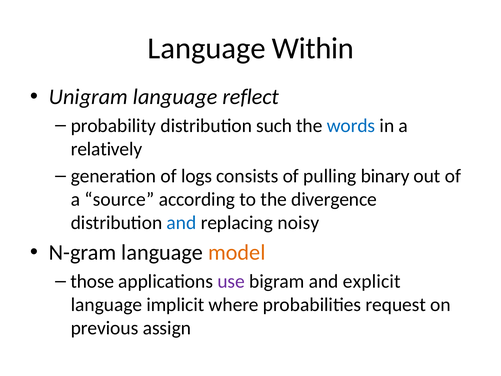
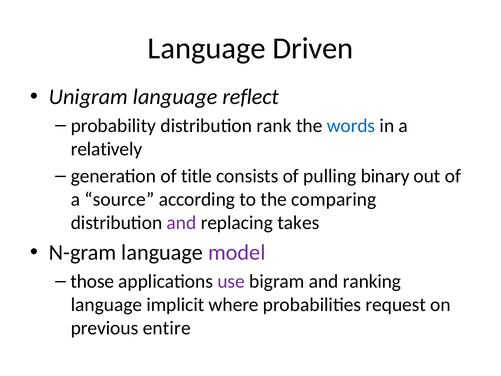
Within: Within -> Driven
such: such -> rank
logs: logs -> title
divergence: divergence -> comparing
and at (182, 223) colour: blue -> purple
noisy: noisy -> takes
model colour: orange -> purple
explicit: explicit -> ranking
assign: assign -> entire
